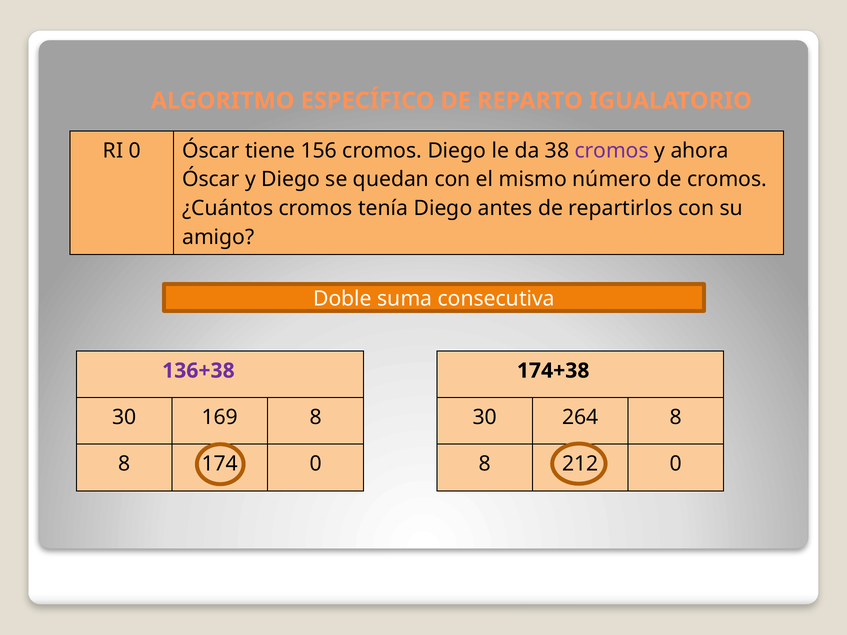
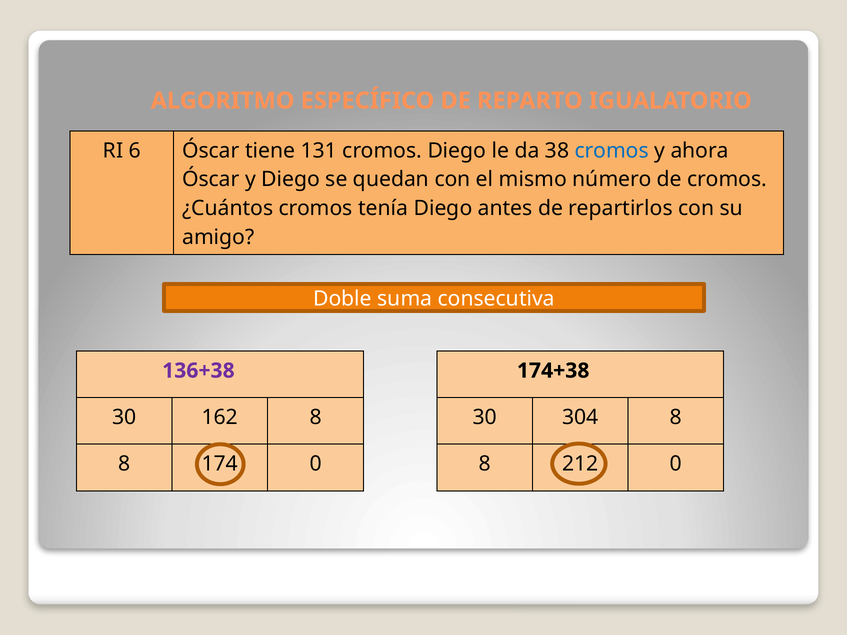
RI 0: 0 -> 6
156: 156 -> 131
cromos at (612, 151) colour: purple -> blue
169: 169 -> 162
264: 264 -> 304
